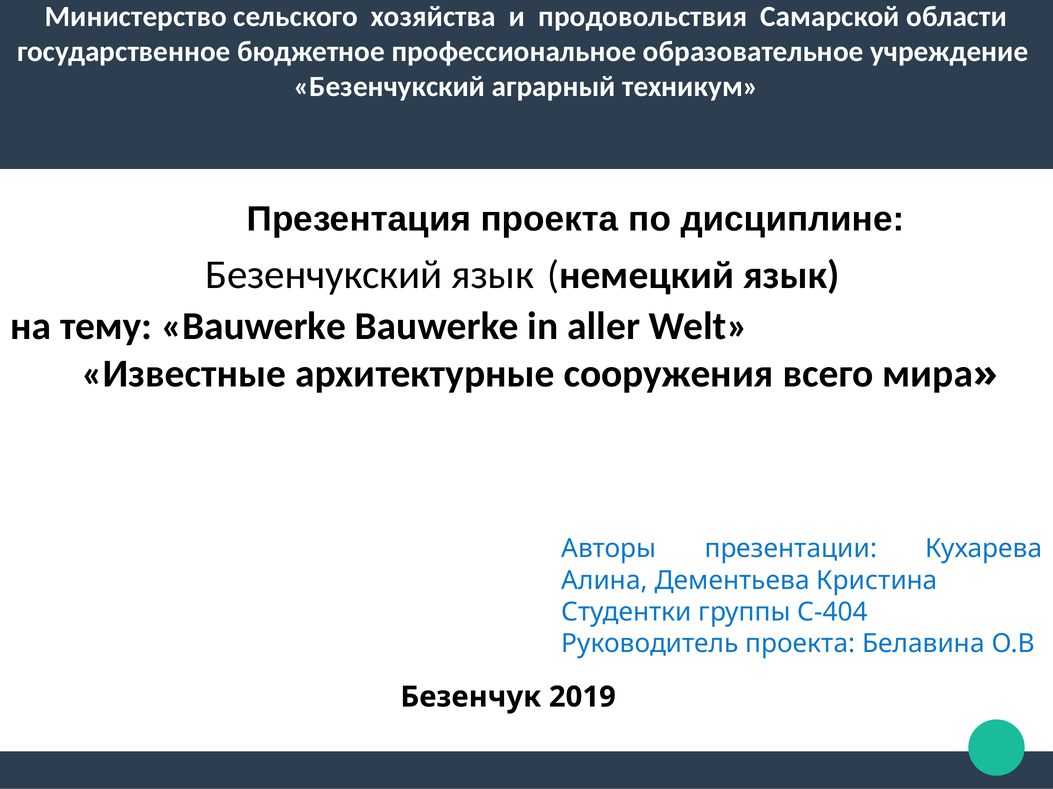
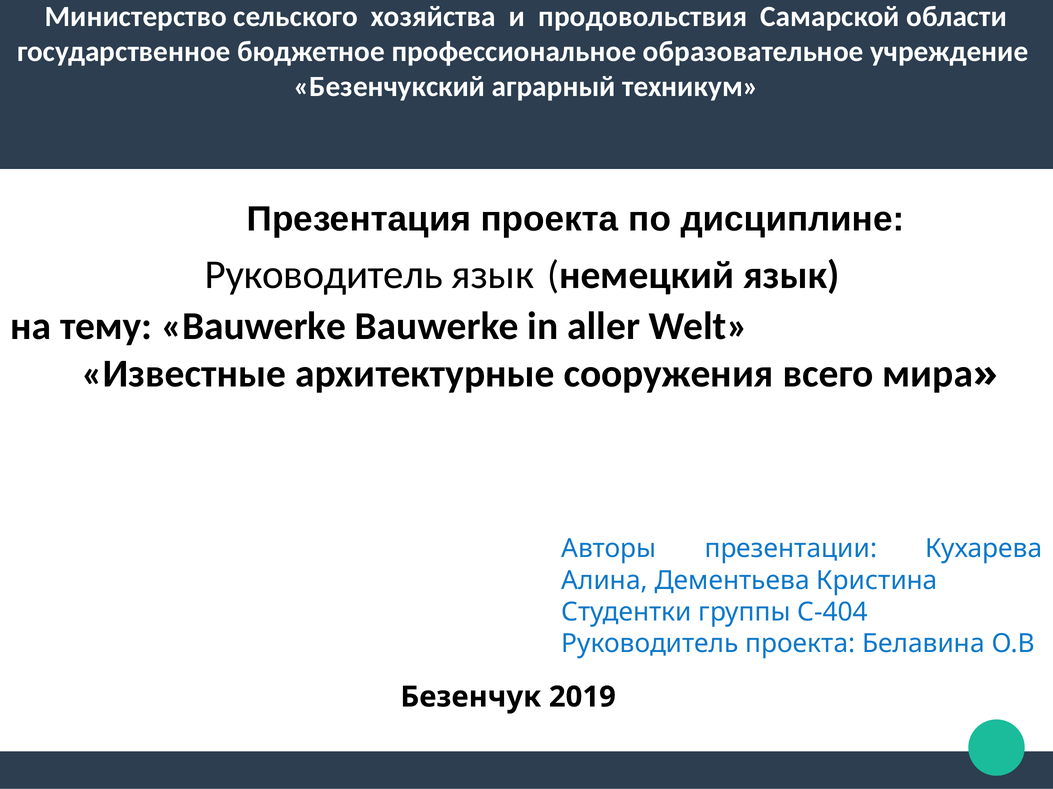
Безенчукский at (324, 275): Безенчукский -> Руководитель
